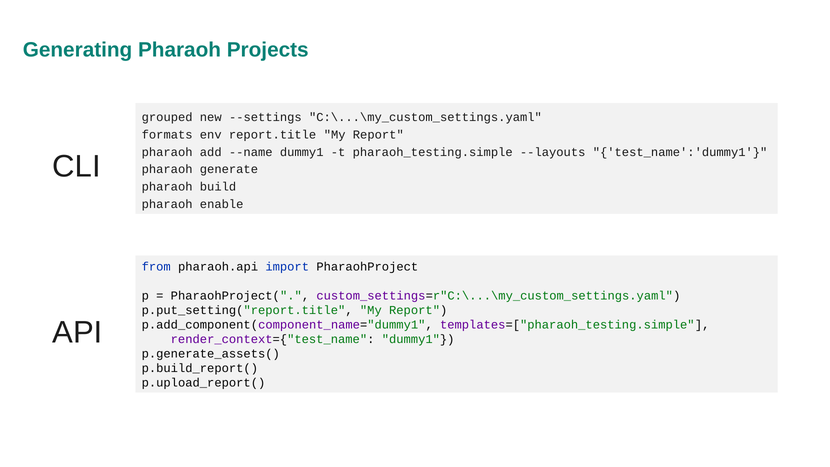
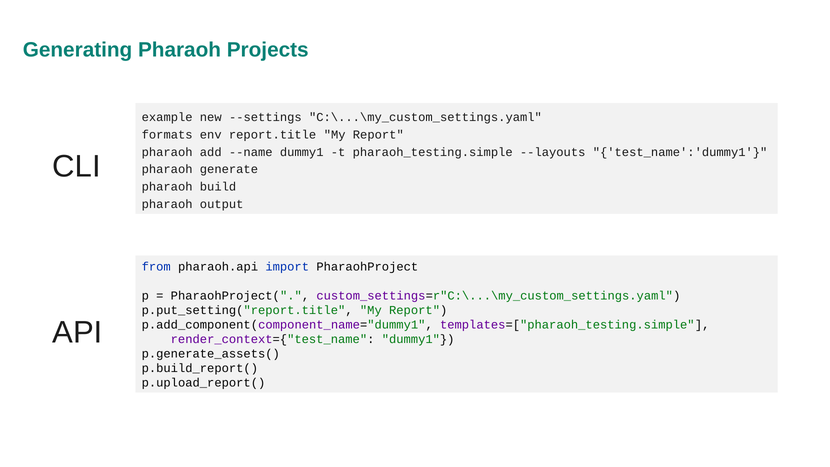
grouped: grouped -> example
enable: enable -> output
